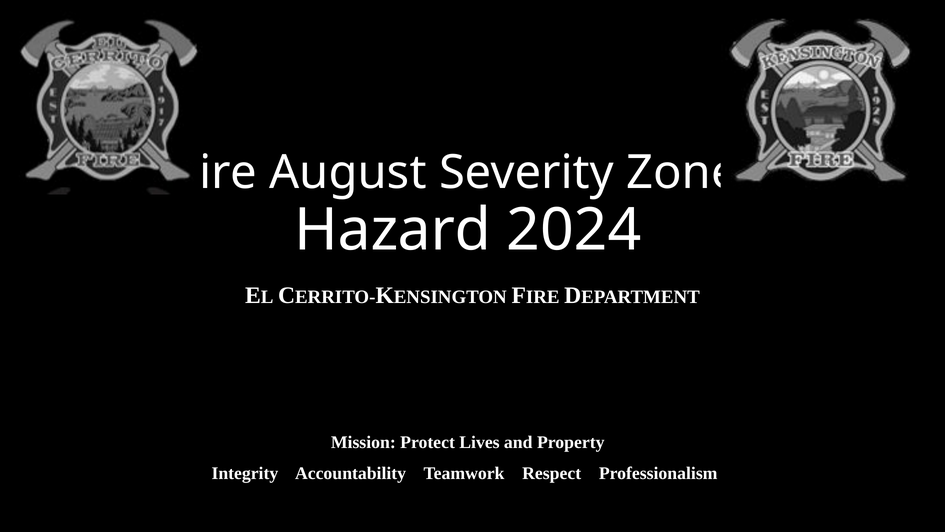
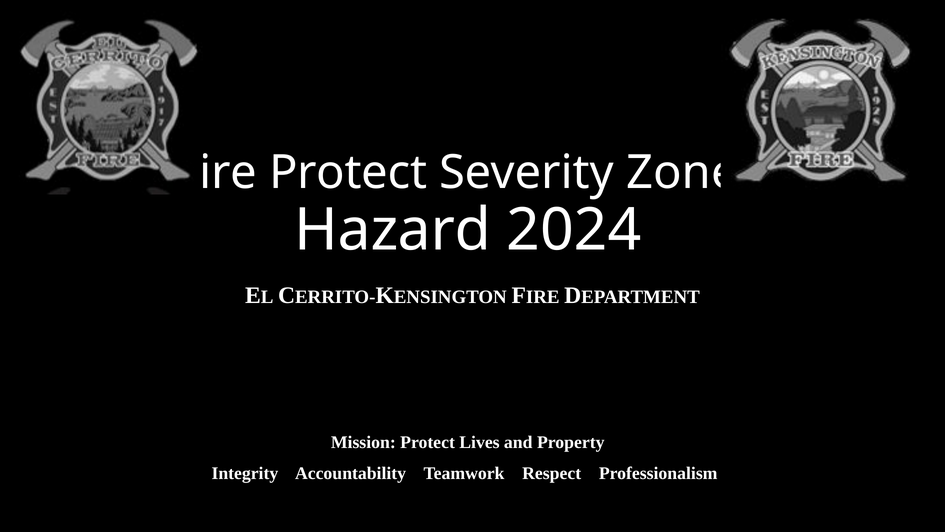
August at (348, 173): August -> Protect
